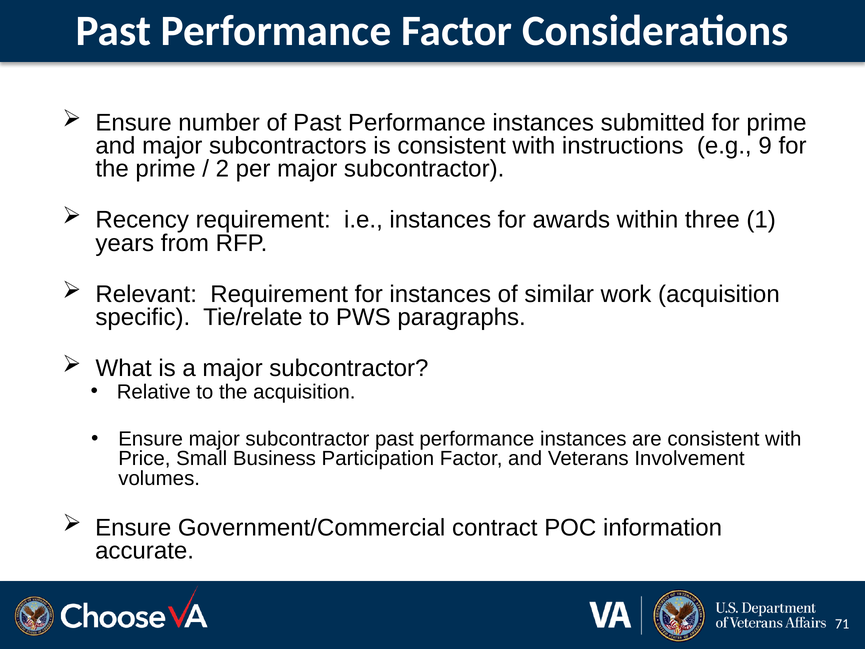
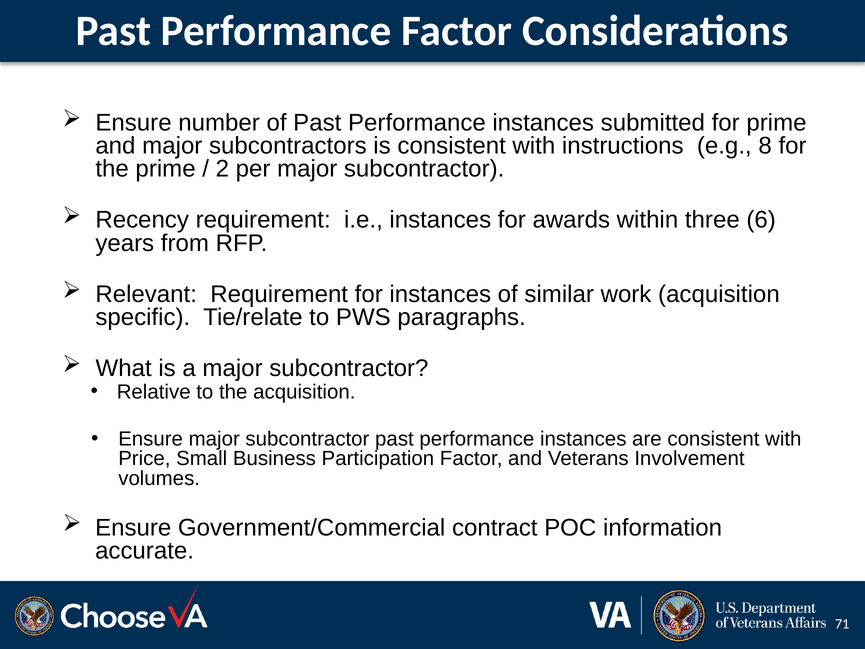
9: 9 -> 8
1: 1 -> 6
